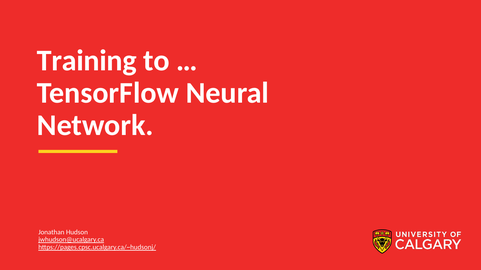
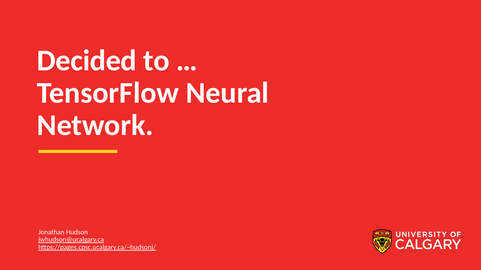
Training: Training -> Decided
